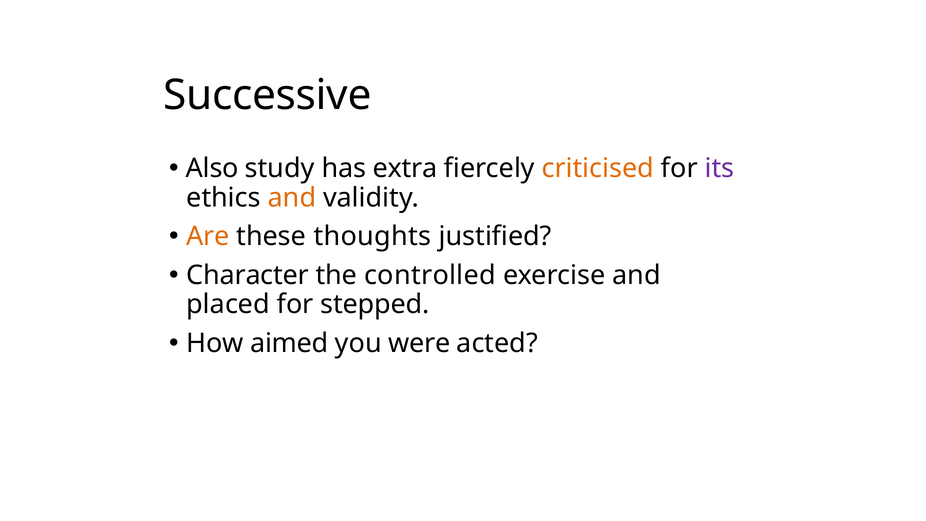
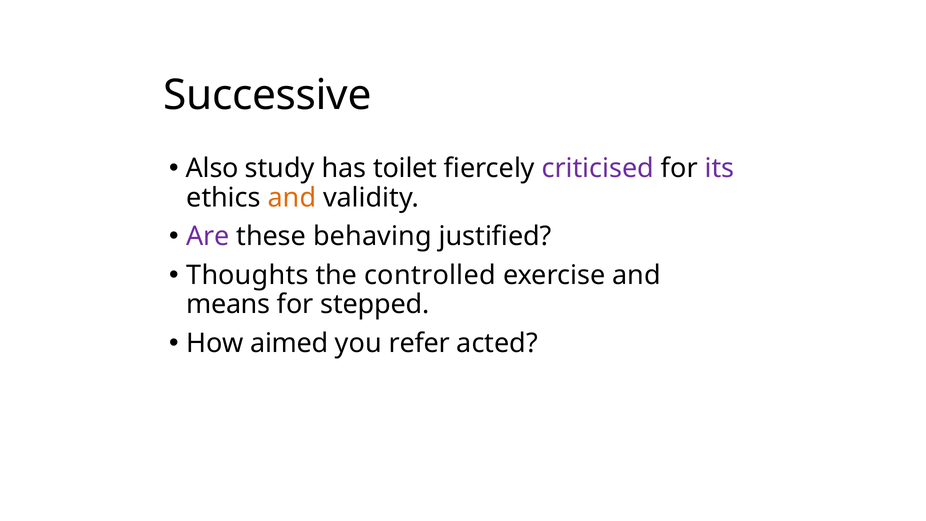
extra: extra -> toilet
criticised colour: orange -> purple
Are colour: orange -> purple
thoughts: thoughts -> behaving
Character: Character -> Thoughts
placed: placed -> means
were: were -> refer
